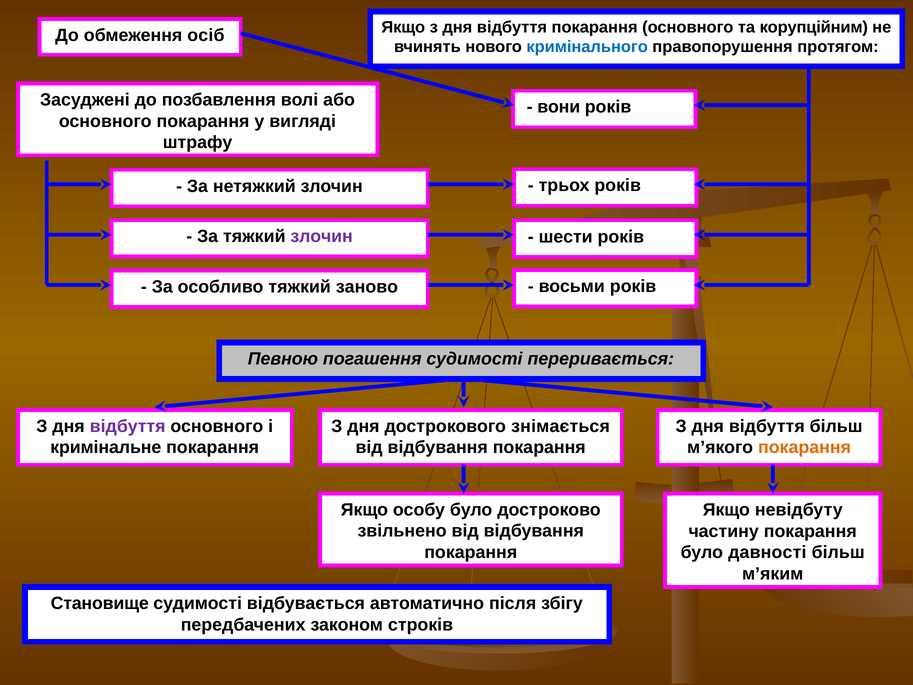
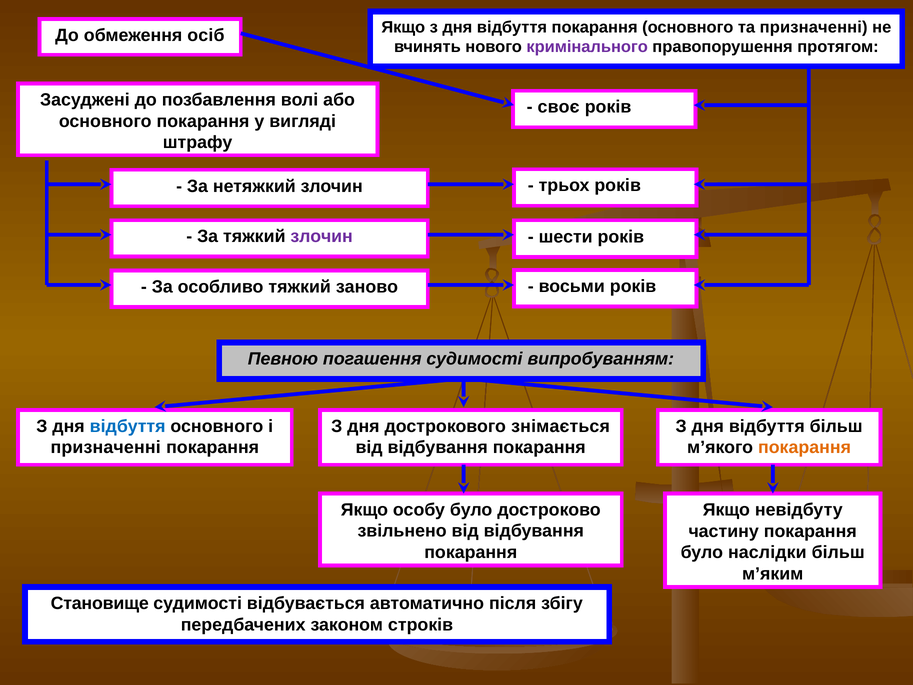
та корупційним: корупційним -> призначенні
кримінального colour: blue -> purple
вони: вони -> своє
переривається: переривається -> випробуванням
відбуття at (128, 426) colour: purple -> blue
кримінальне at (106, 447): кримінальне -> призначенні
давності: давності -> наслідки
